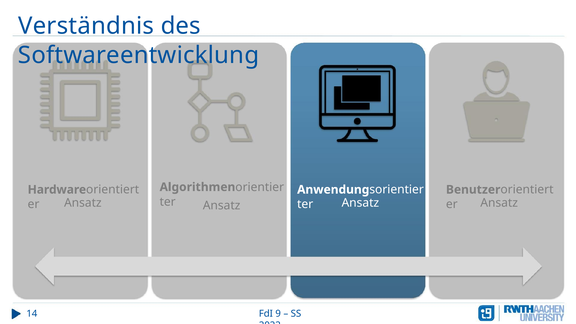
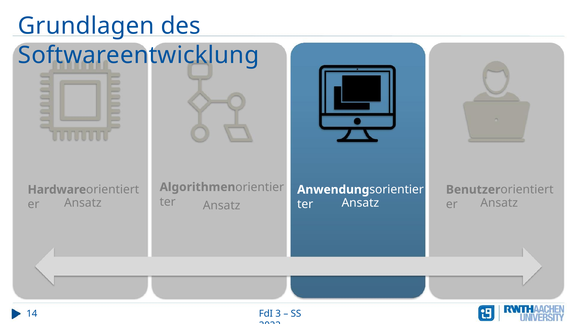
Verständnis: Verständnis -> Grundlagen
9: 9 -> 3
